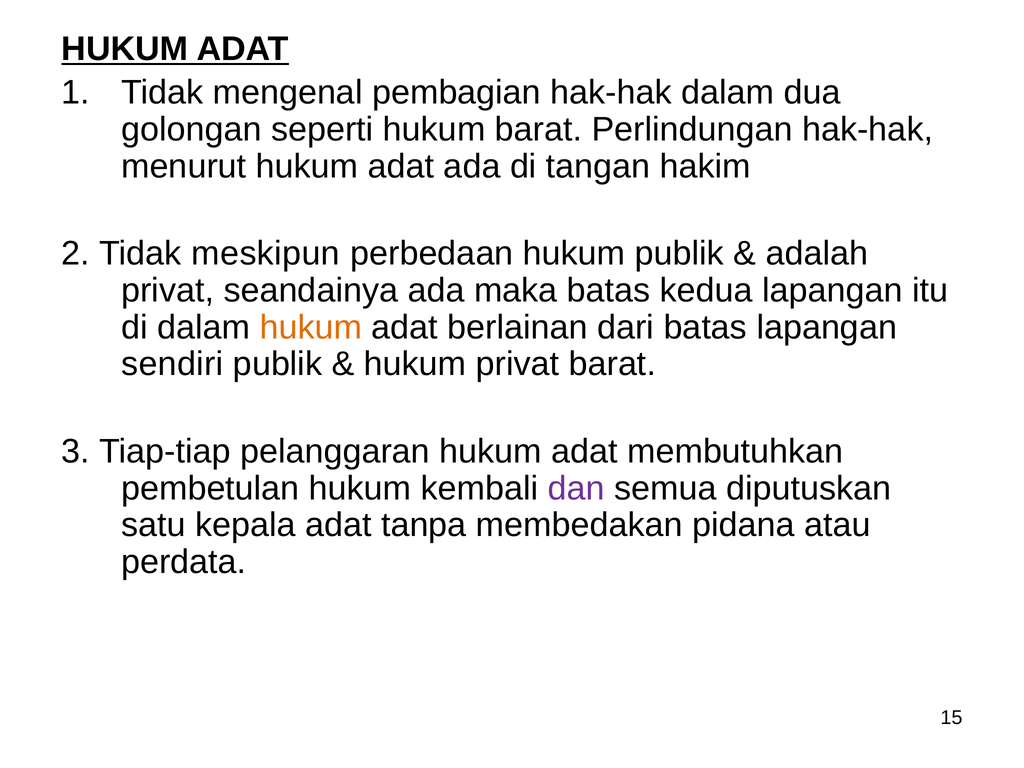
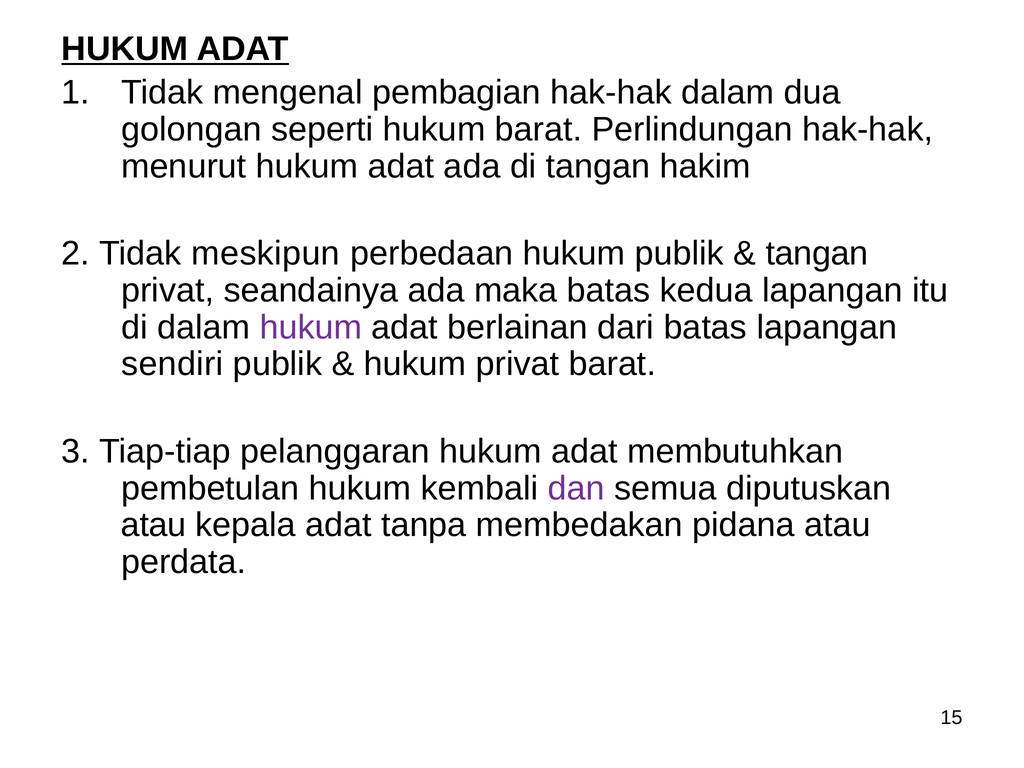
adalah at (817, 254): adalah -> tangan
hukum at (311, 327) colour: orange -> purple
satu at (153, 525): satu -> atau
